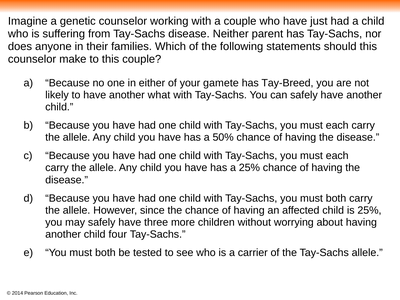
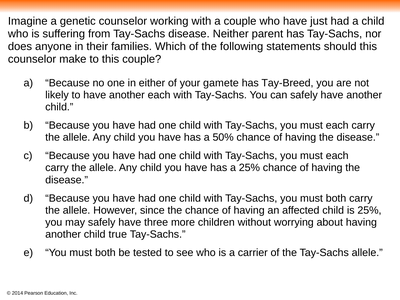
another what: what -> each
four: four -> true
